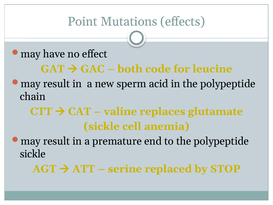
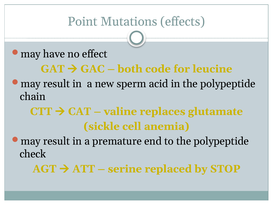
sickle at (33, 154): sickle -> check
